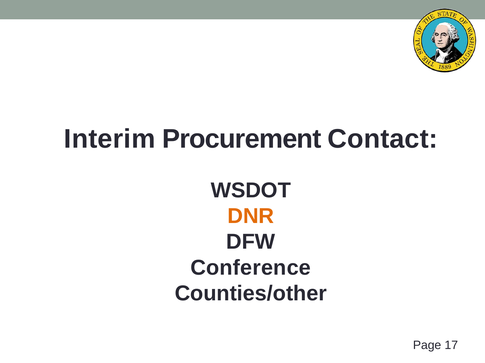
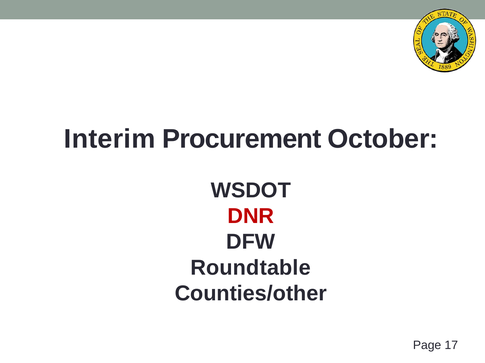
Contact: Contact -> October
DNR colour: orange -> red
Conference: Conference -> Roundtable
